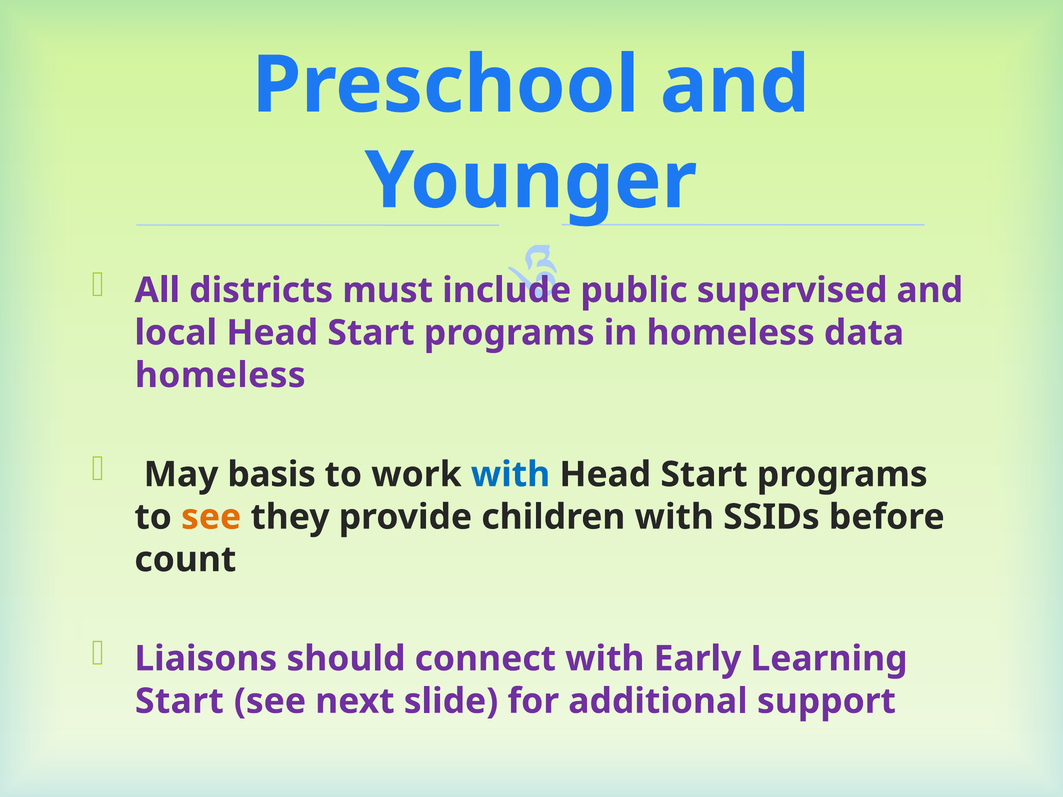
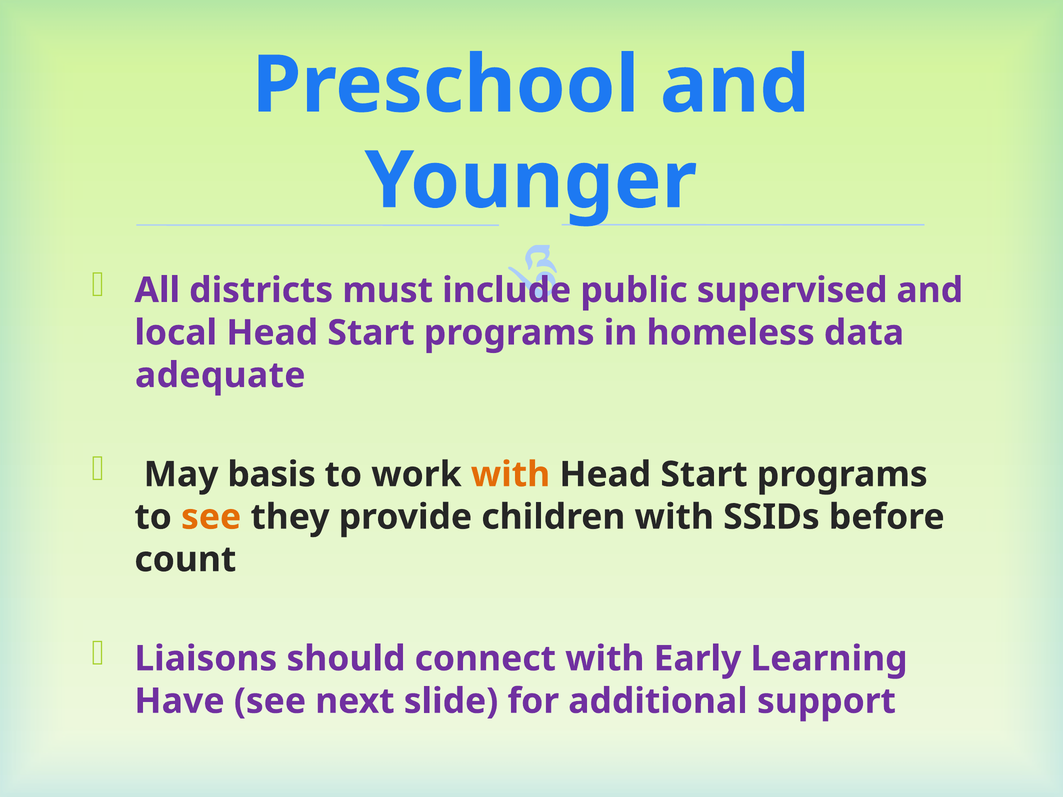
homeless at (220, 375): homeless -> adequate
with at (511, 475) colour: blue -> orange
Start at (179, 701): Start -> Have
